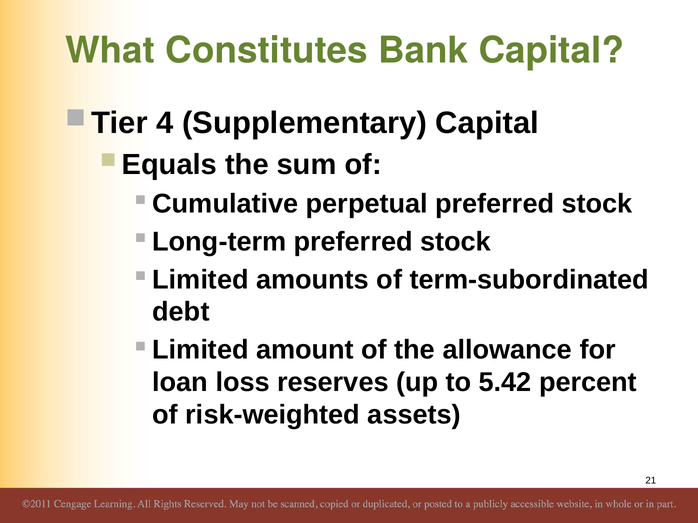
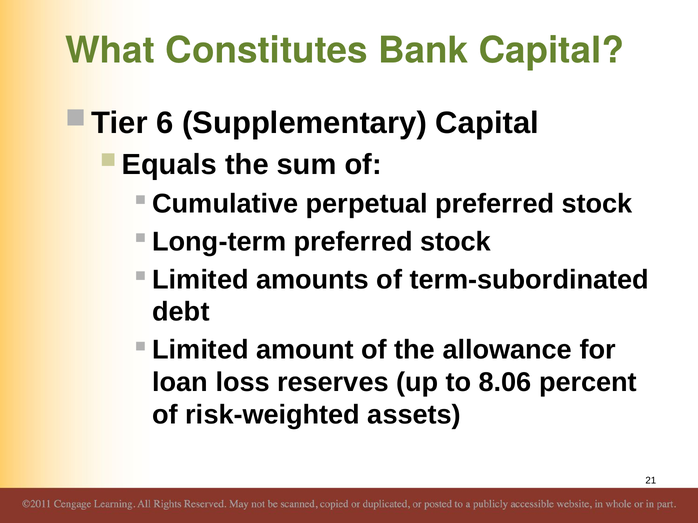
4: 4 -> 6
5.42: 5.42 -> 8.06
